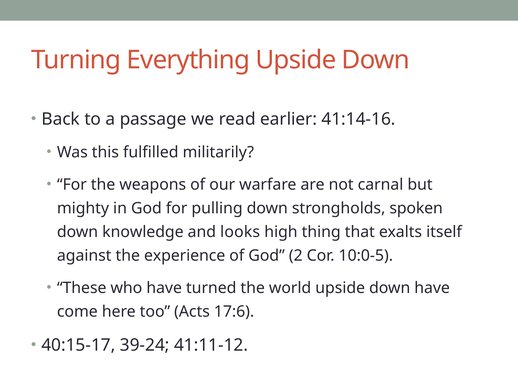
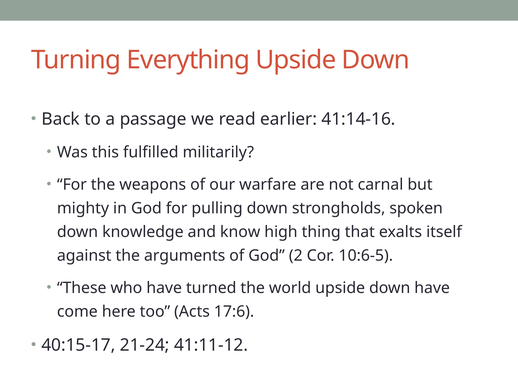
looks: looks -> know
experience: experience -> arguments
10:0-5: 10:0-5 -> 10:6-5
39-24: 39-24 -> 21-24
